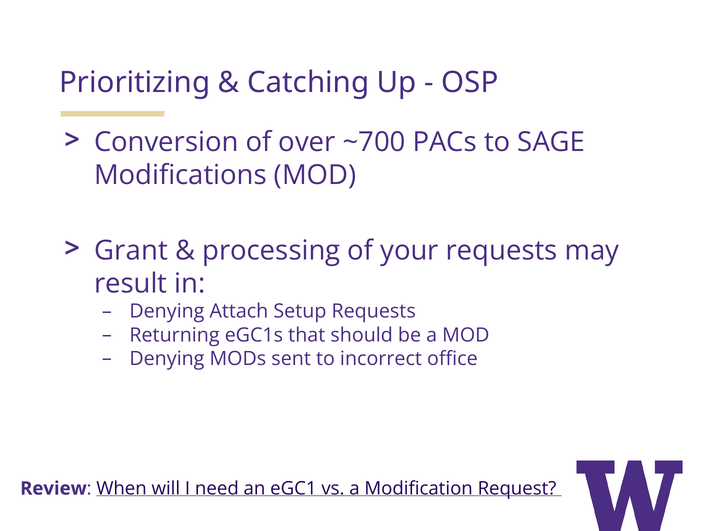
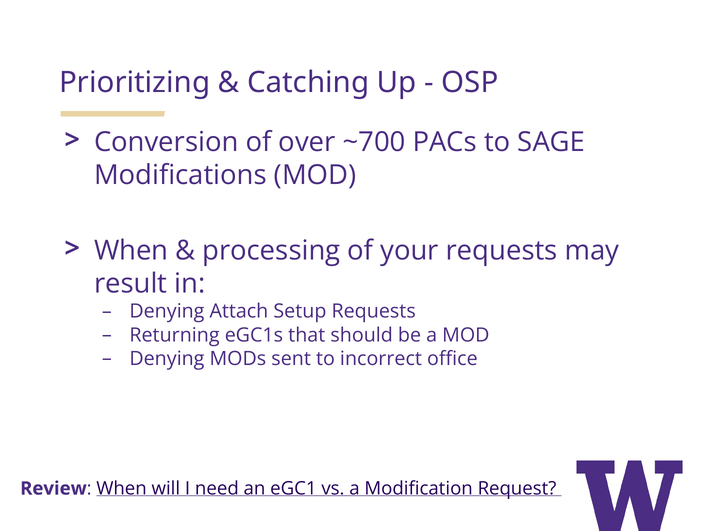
Grant at (131, 251): Grant -> When
